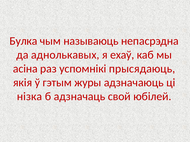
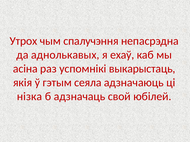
Булка: Булка -> Утрох
называюць: называюць -> спалучэння
прысядаюць: прысядаюць -> выкарыстаць
журы: журы -> сеяла
